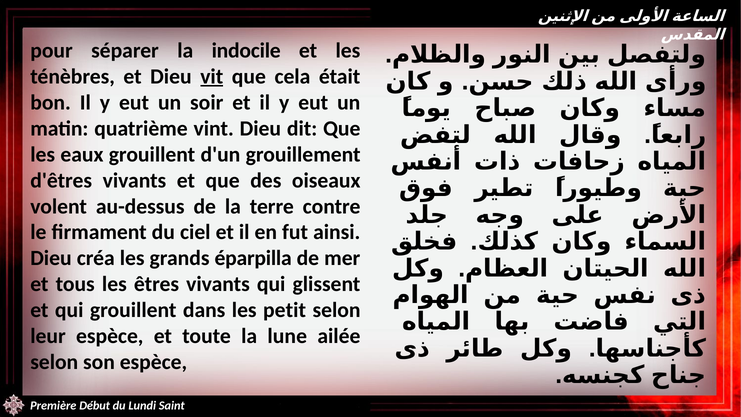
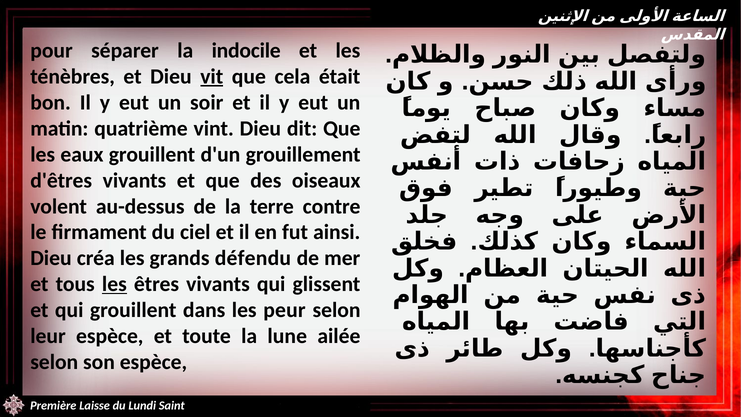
éparpilla: éparpilla -> défendu
les at (114, 284) underline: none -> present
petit: petit -> peur
Début: Début -> Laisse
